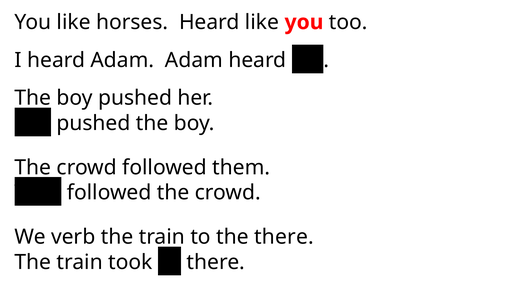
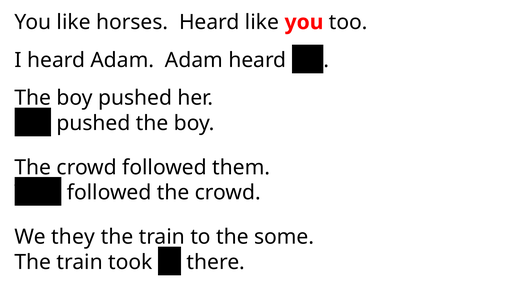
We verb: verb -> they
the there: there -> some
